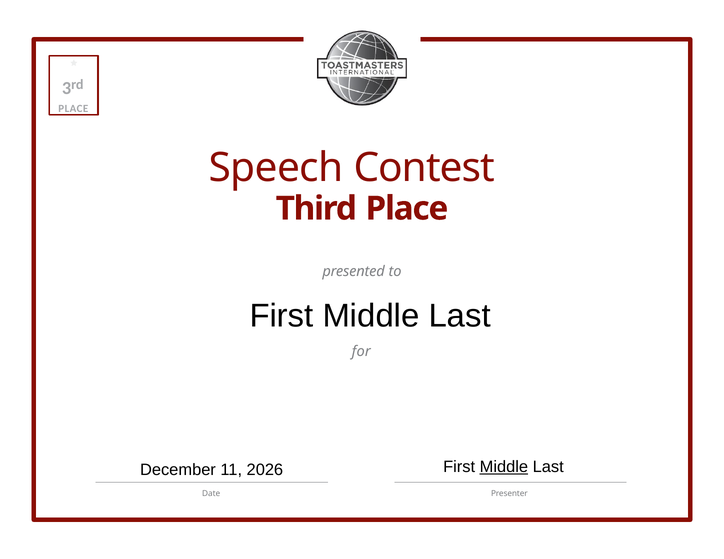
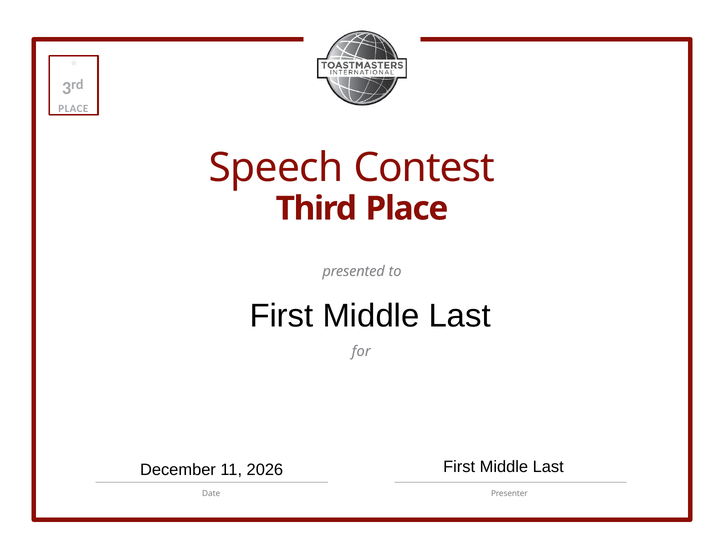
Middle at (504, 467) underline: present -> none
